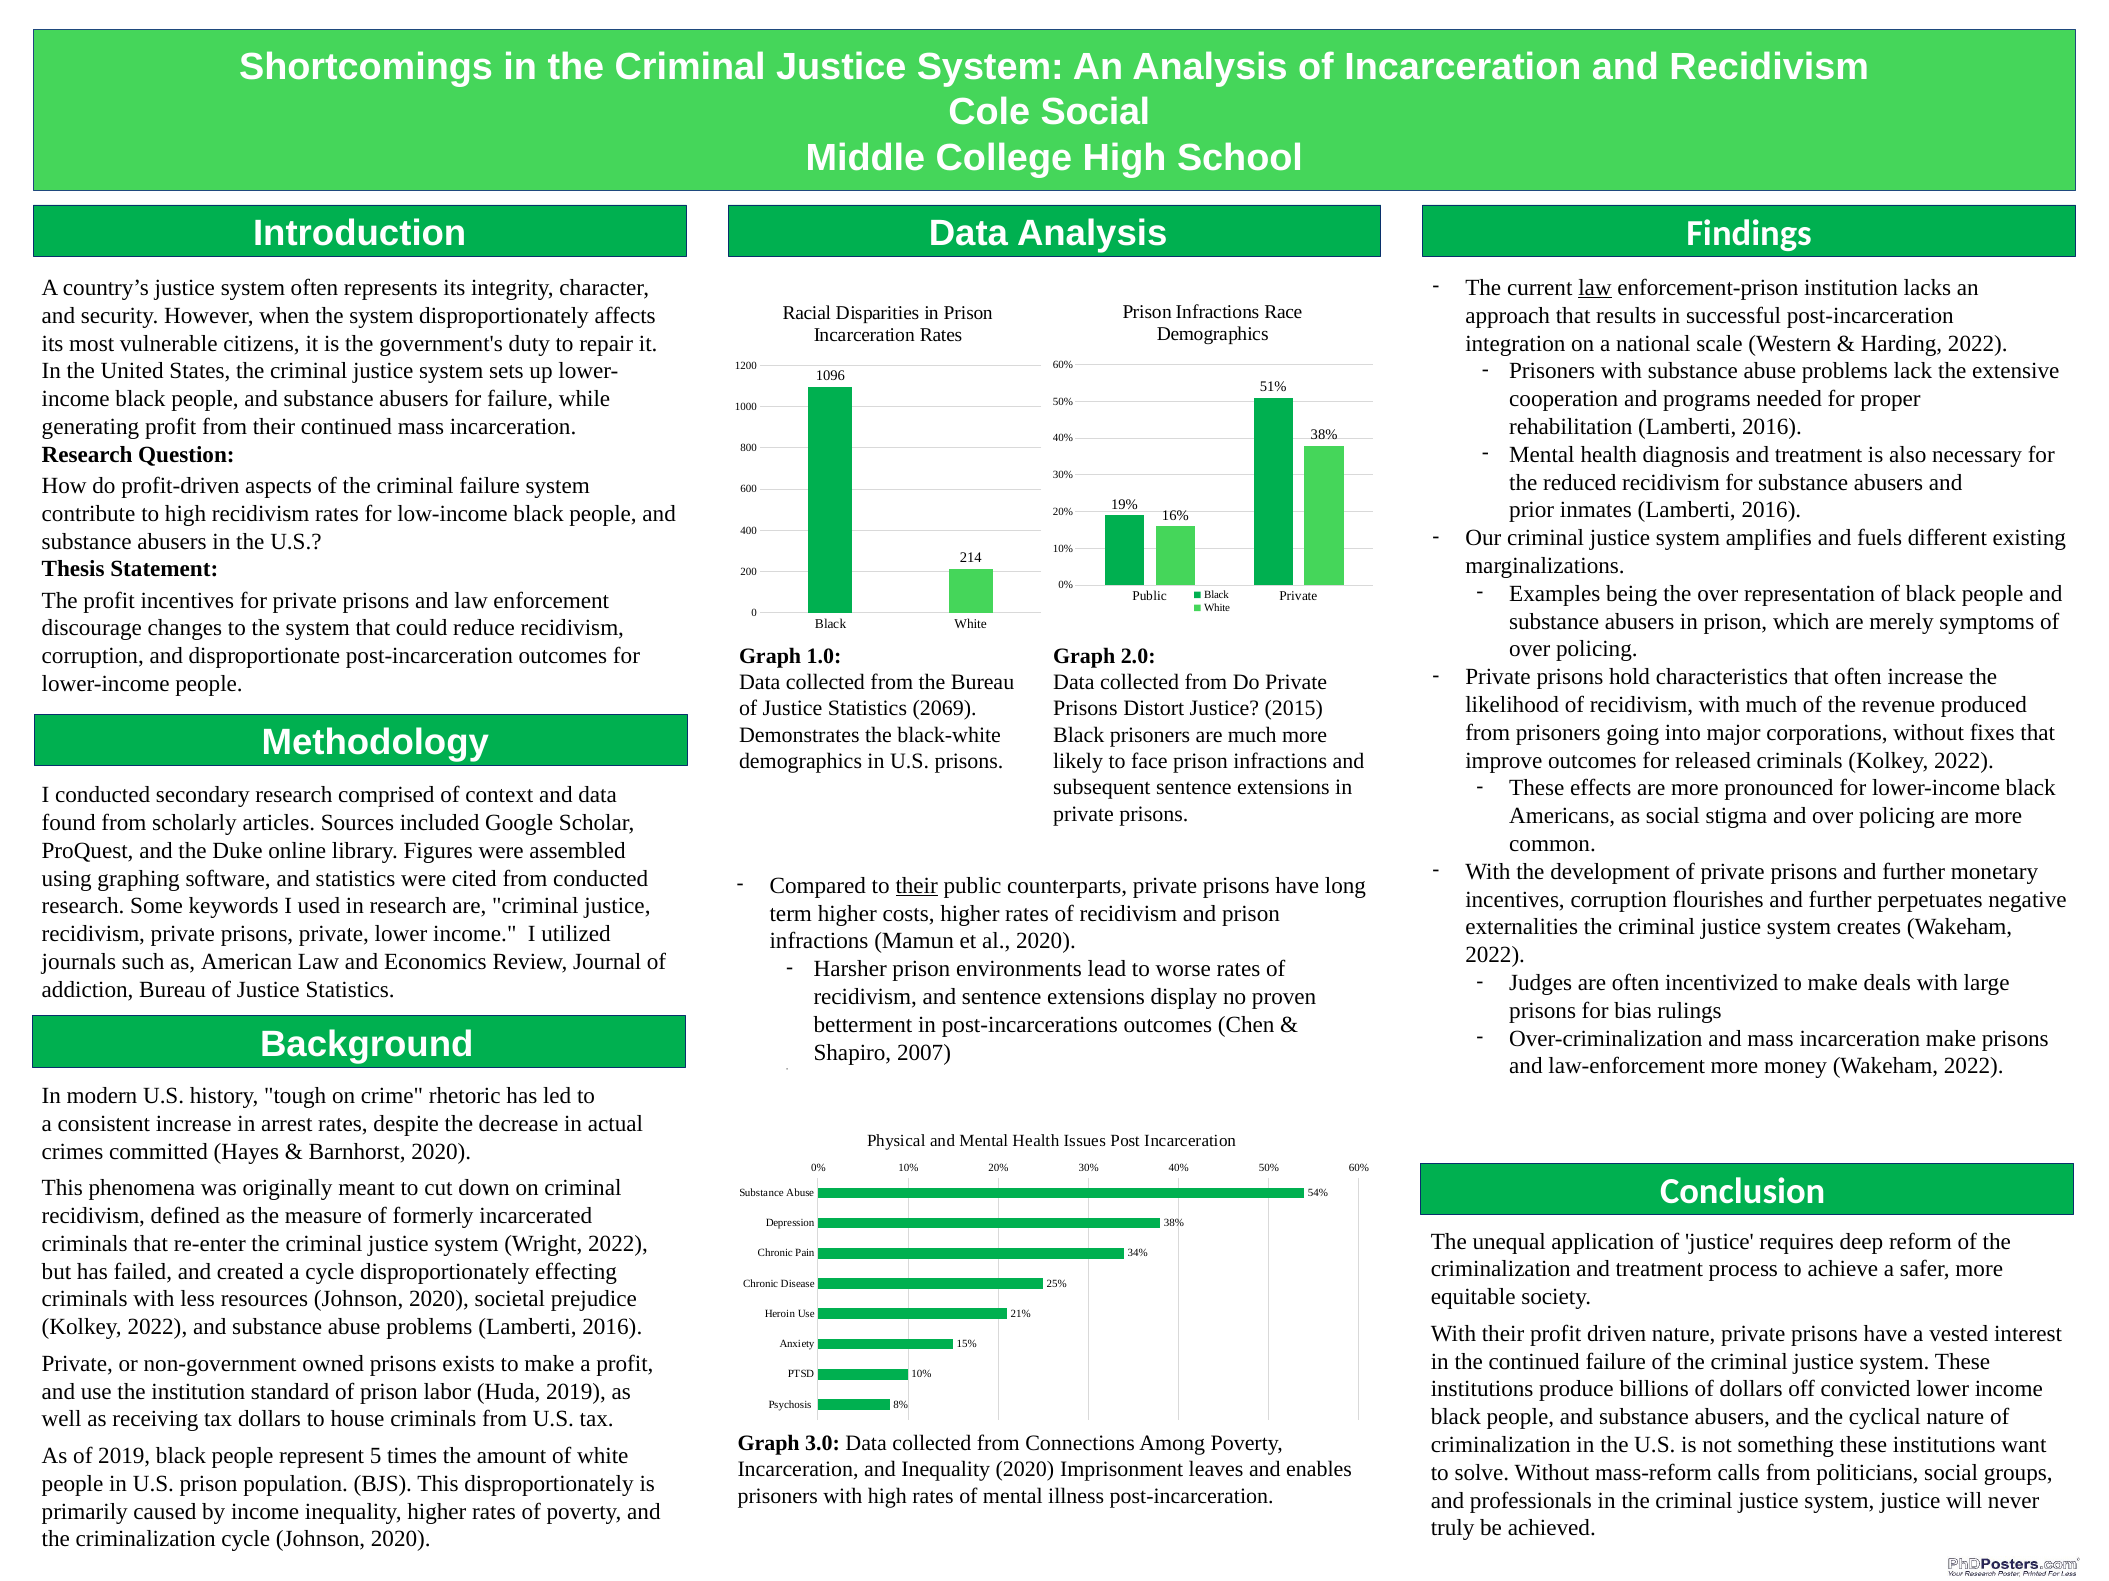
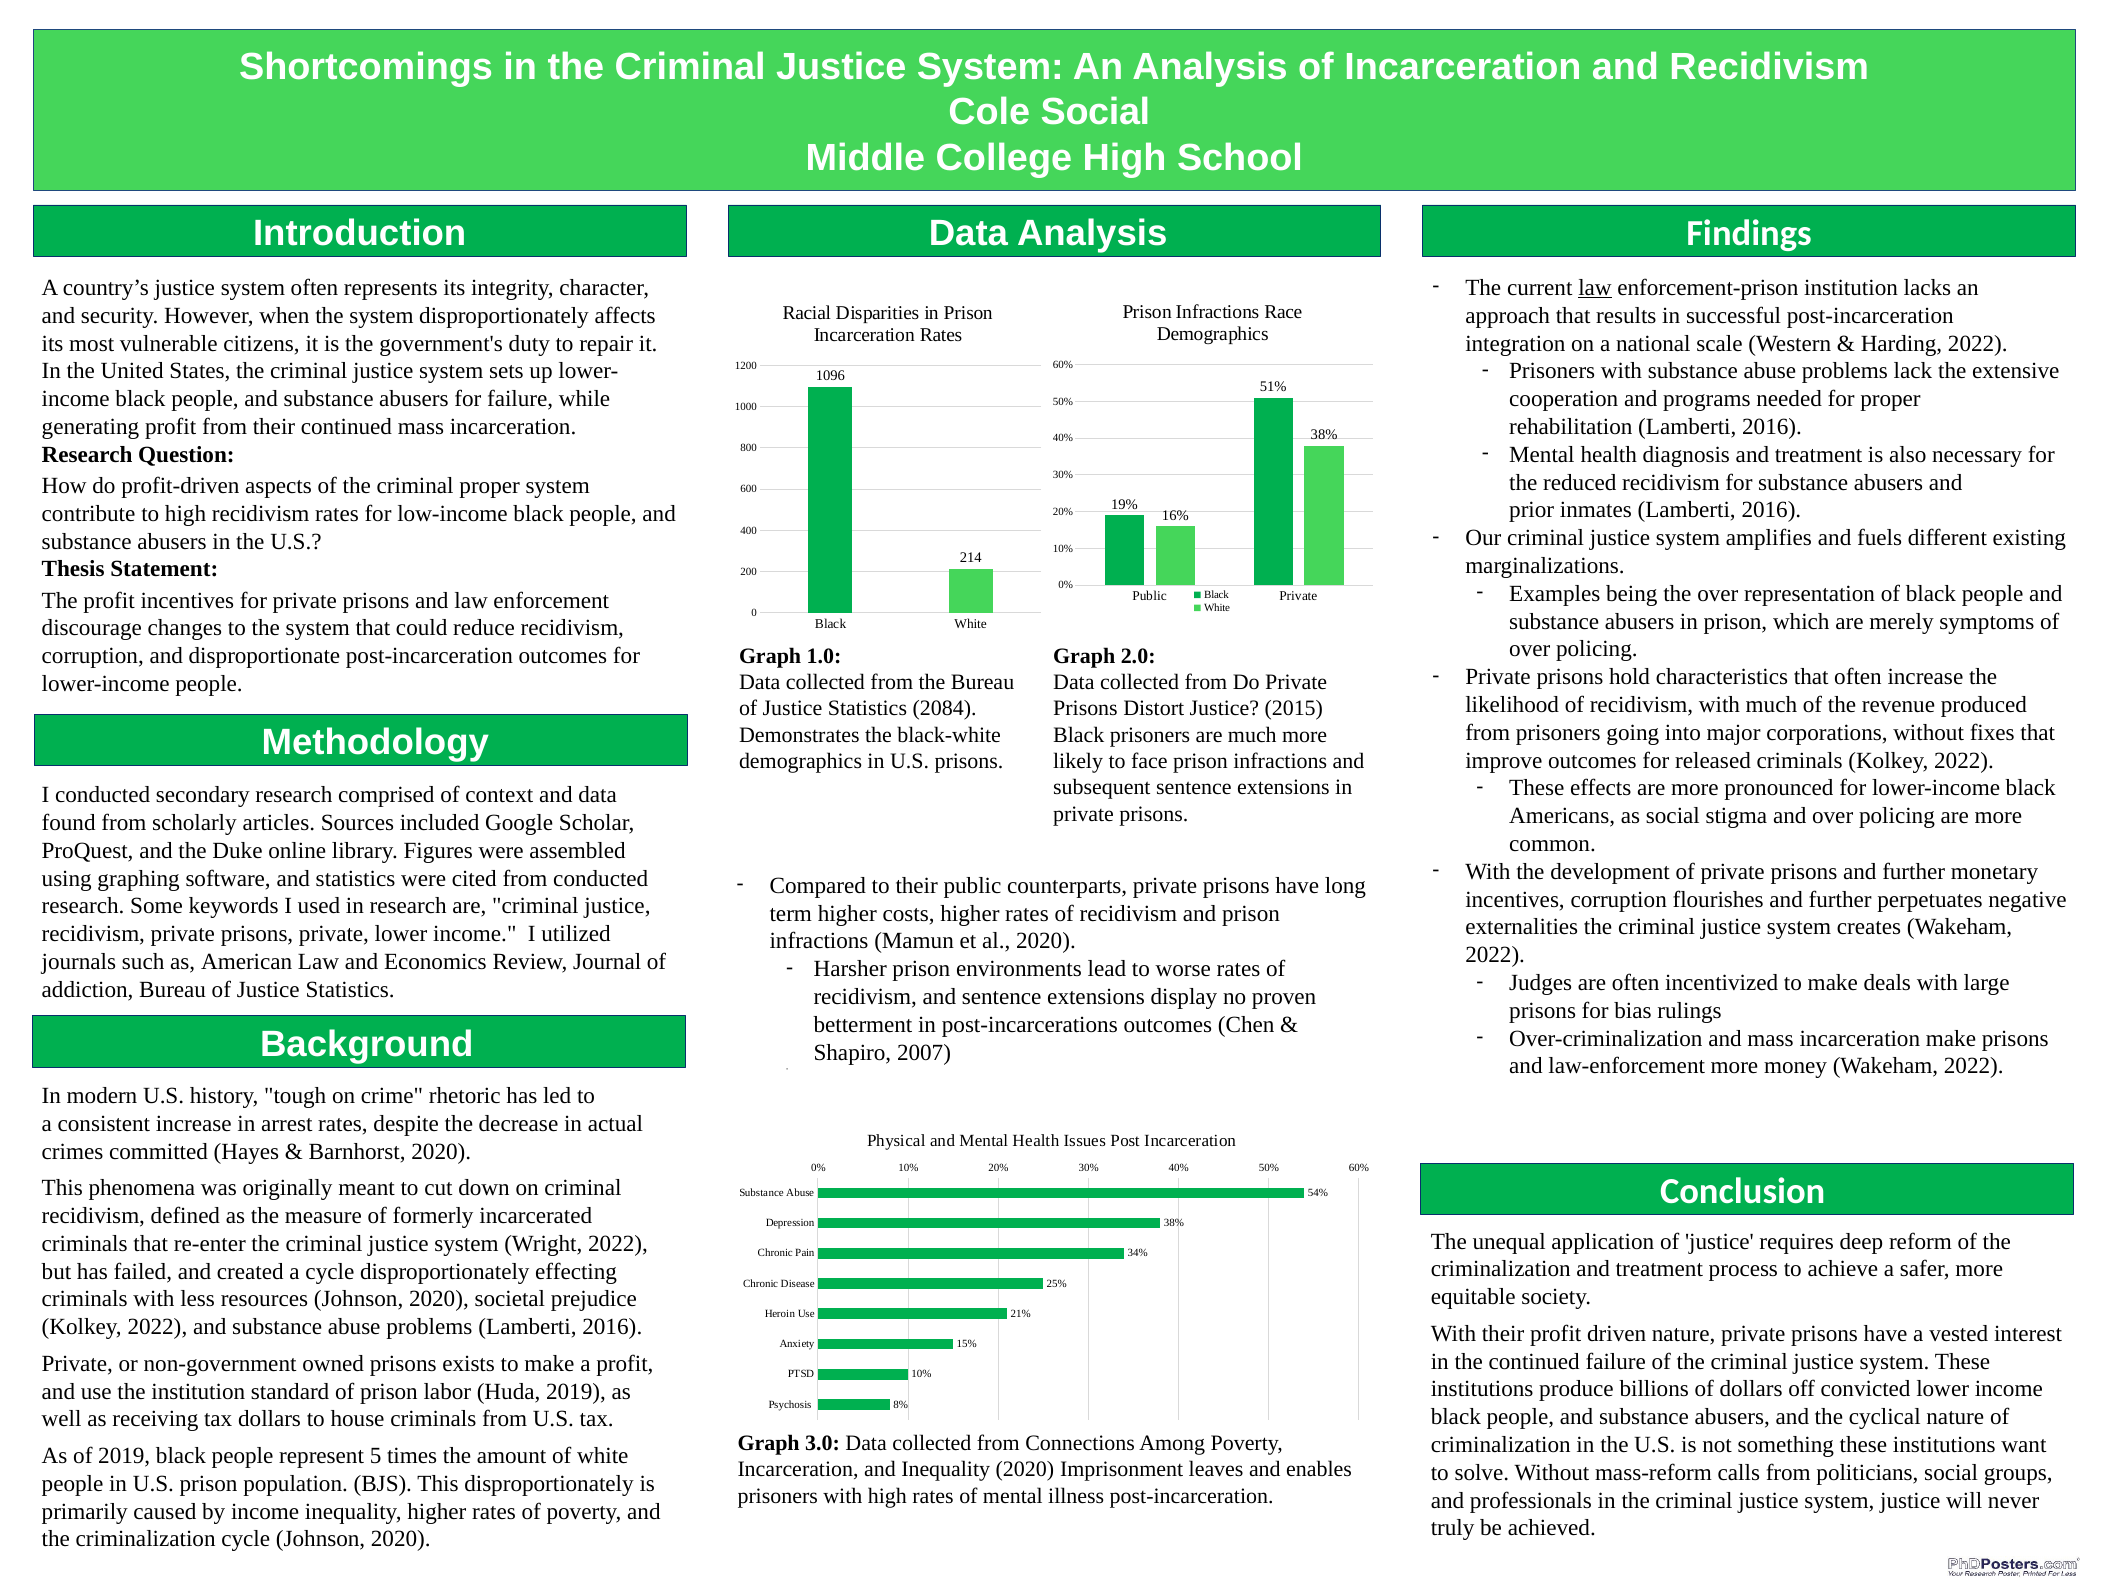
criminal failure: failure -> proper
2069: 2069 -> 2084
their at (917, 886) underline: present -> none
